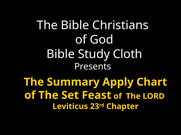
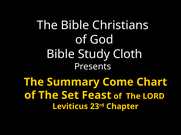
Apply: Apply -> Come
